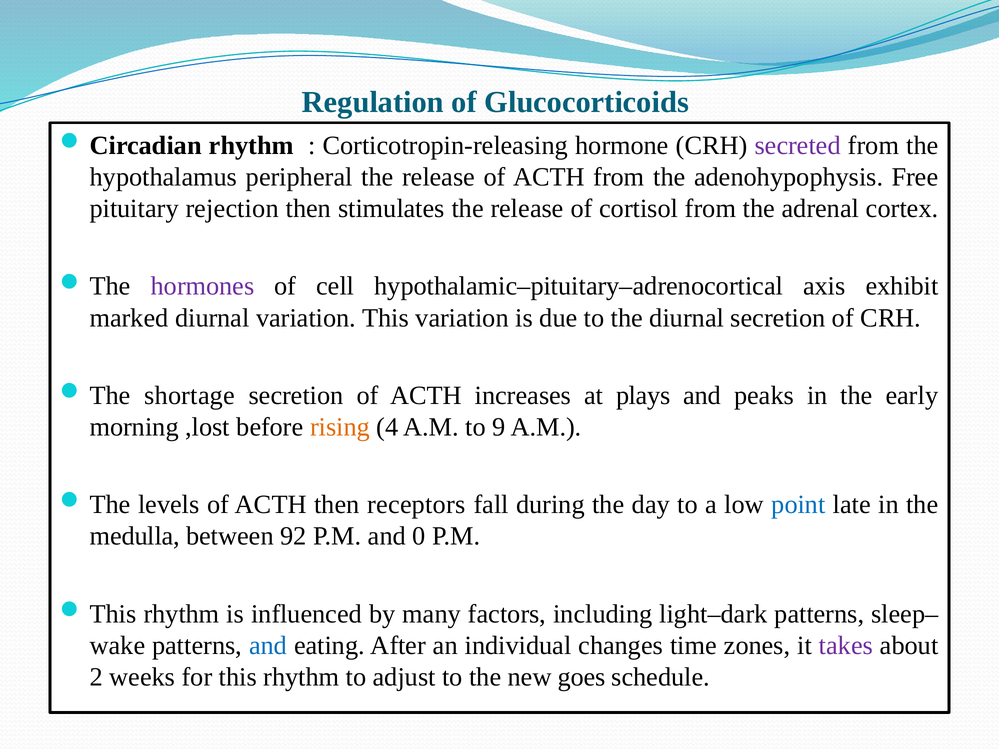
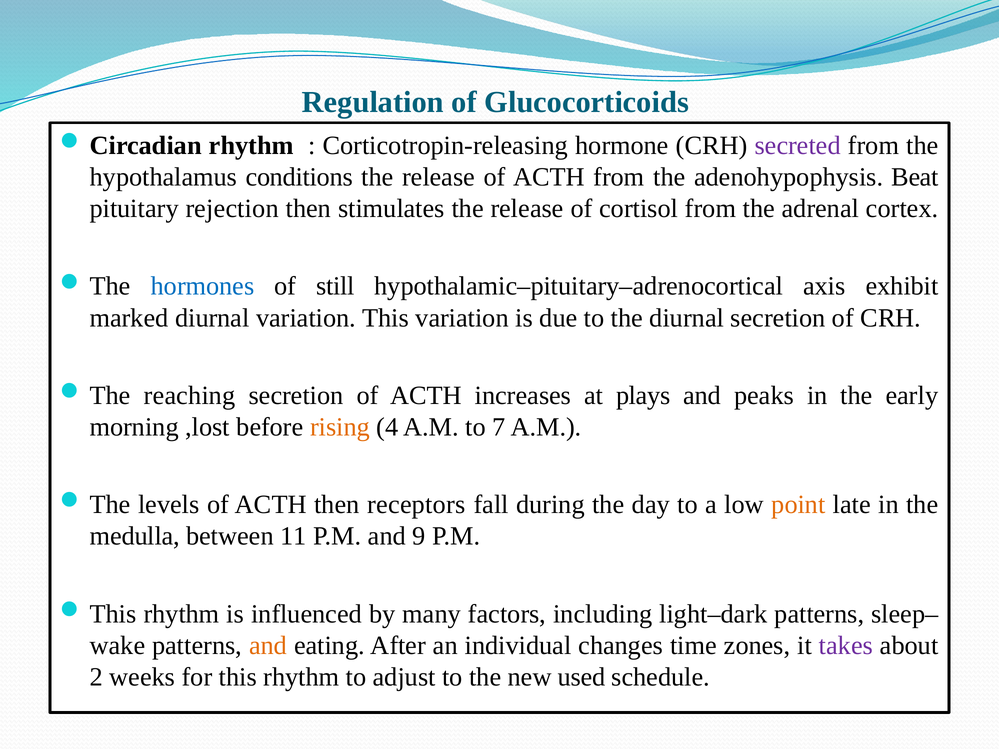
peripheral: peripheral -> conditions
Free: Free -> Beat
hormones colour: purple -> blue
cell: cell -> still
shortage: shortage -> reaching
9: 9 -> 7
point colour: blue -> orange
92: 92 -> 11
0: 0 -> 9
and at (268, 646) colour: blue -> orange
goes: goes -> used
